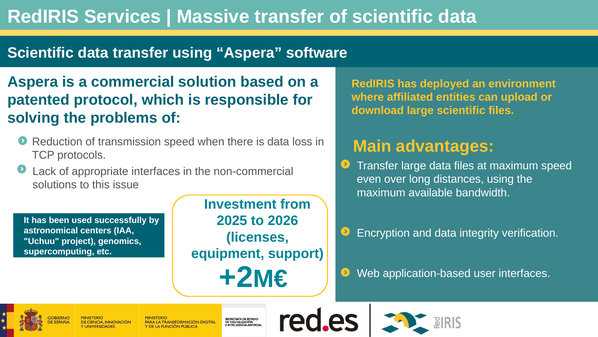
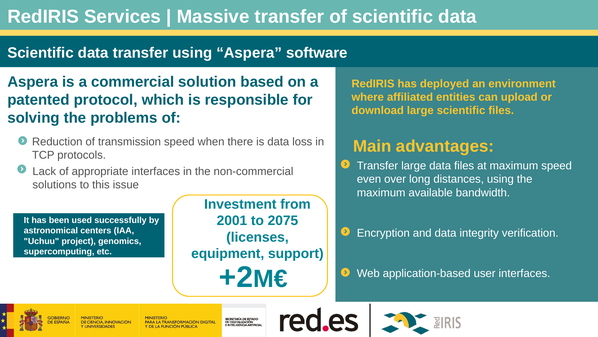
2025: 2025 -> 2001
2026: 2026 -> 2075
